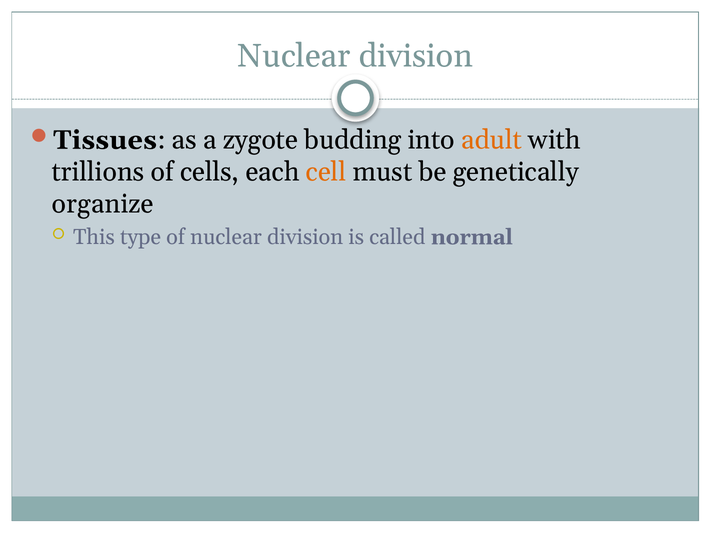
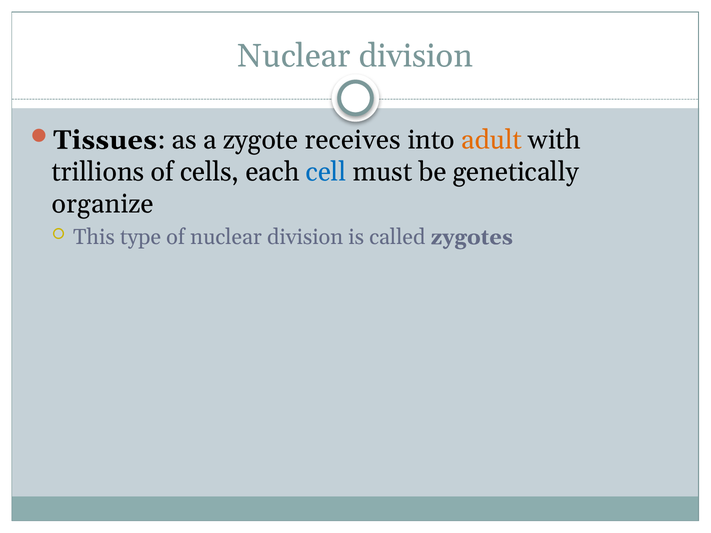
budding: budding -> receives
cell colour: orange -> blue
normal: normal -> zygotes
